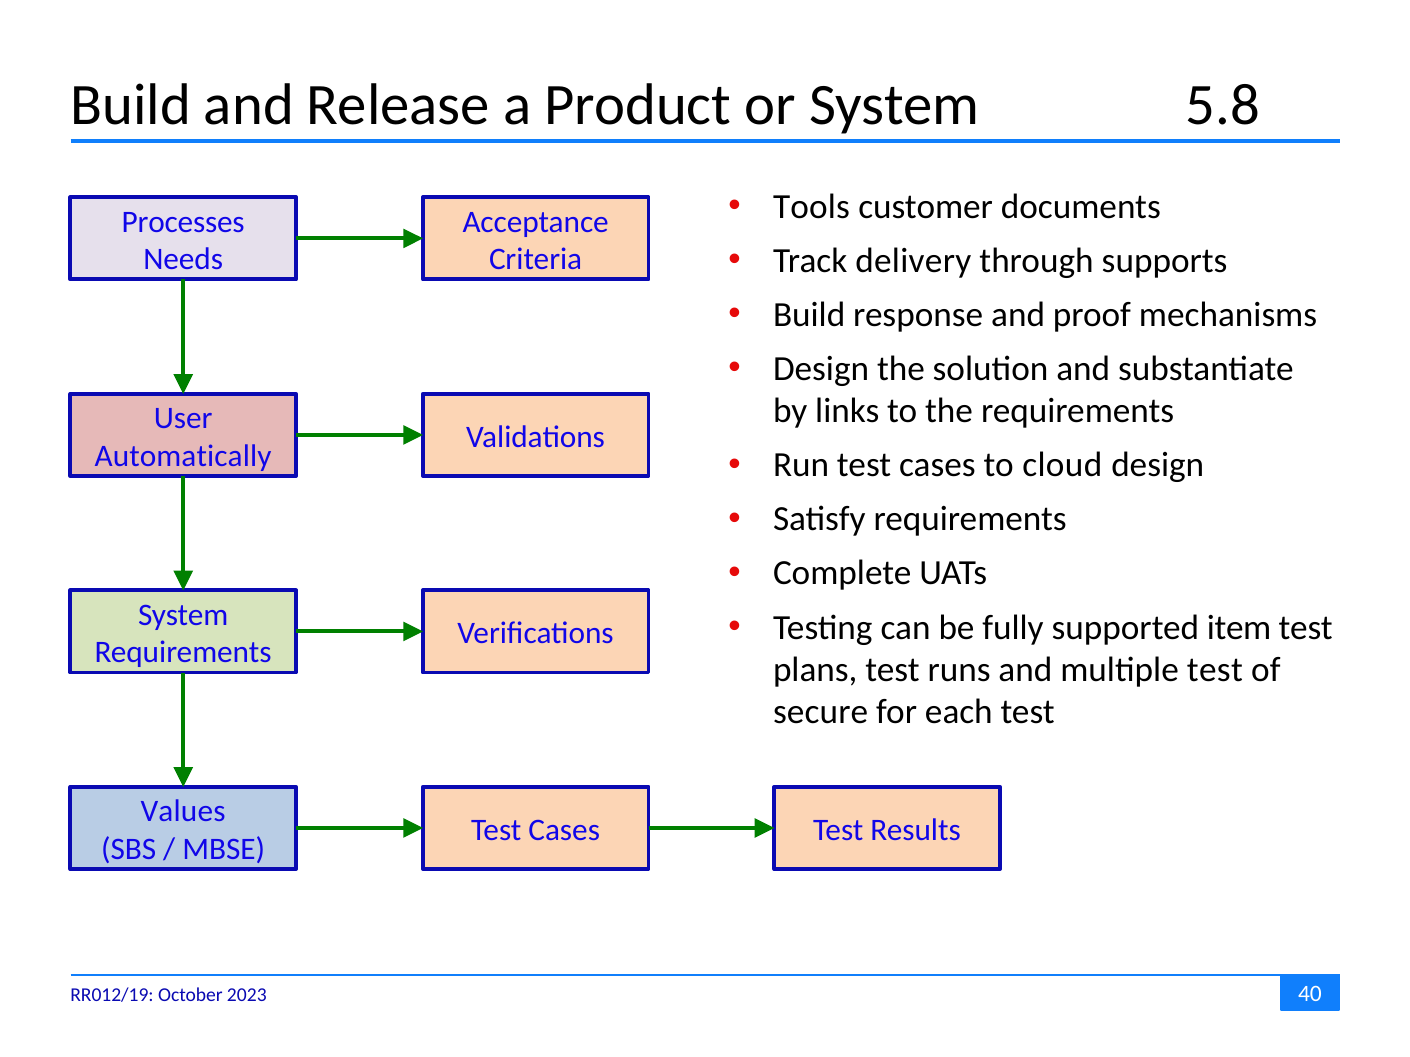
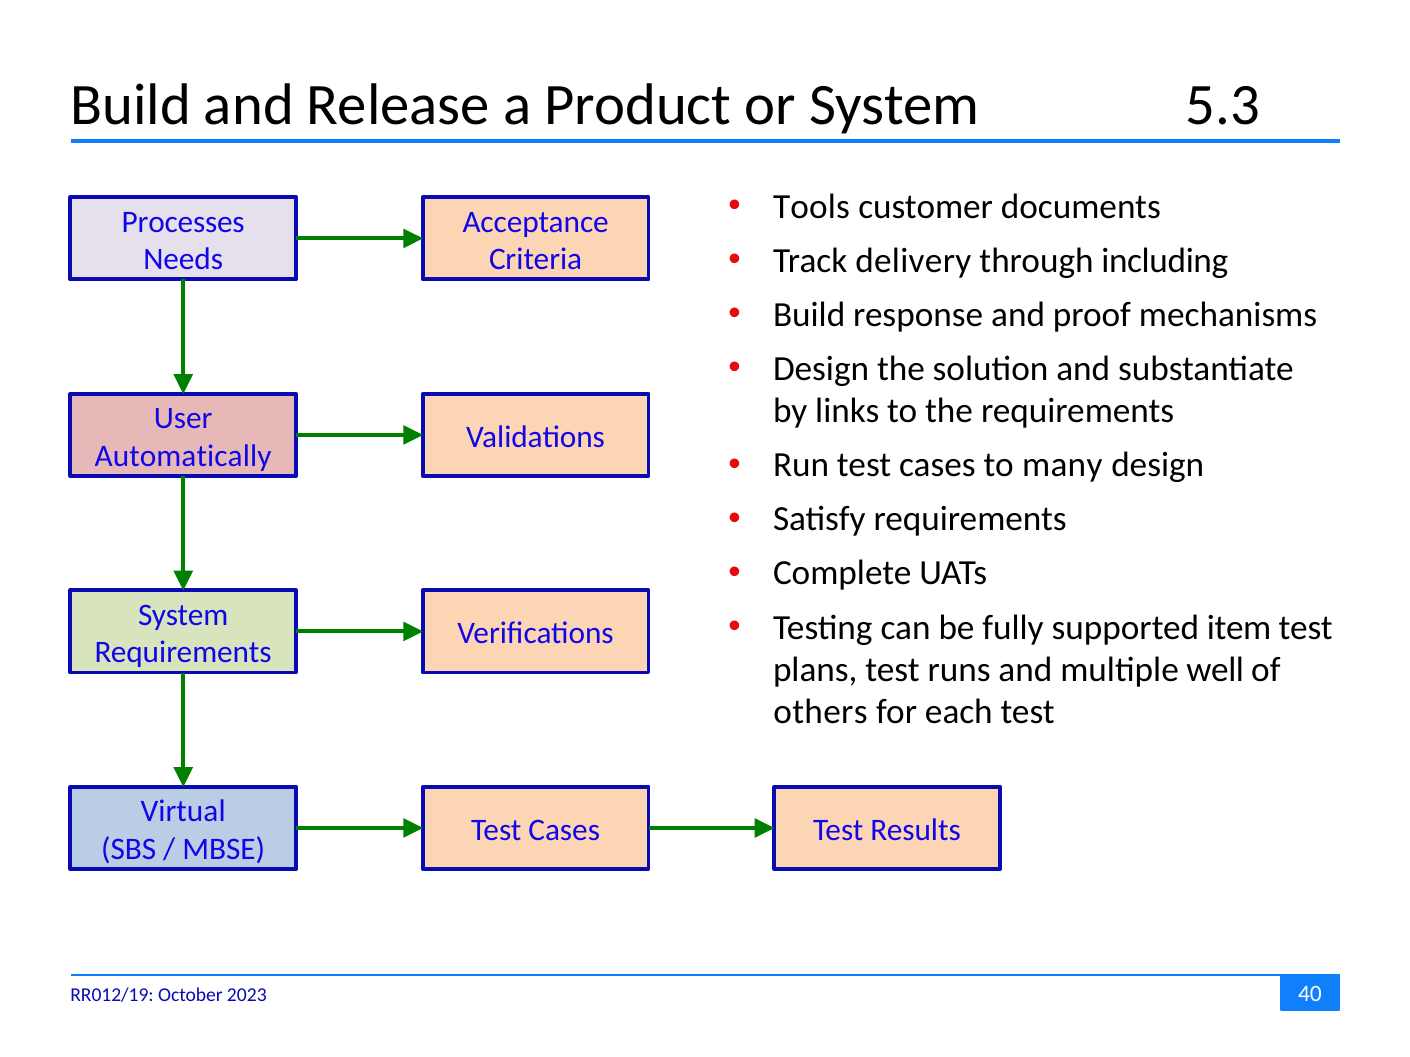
5.8: 5.8 -> 5.3
supports: supports -> including
cloud: cloud -> many
multiple test: test -> well
secure: secure -> others
Values: Values -> Virtual
